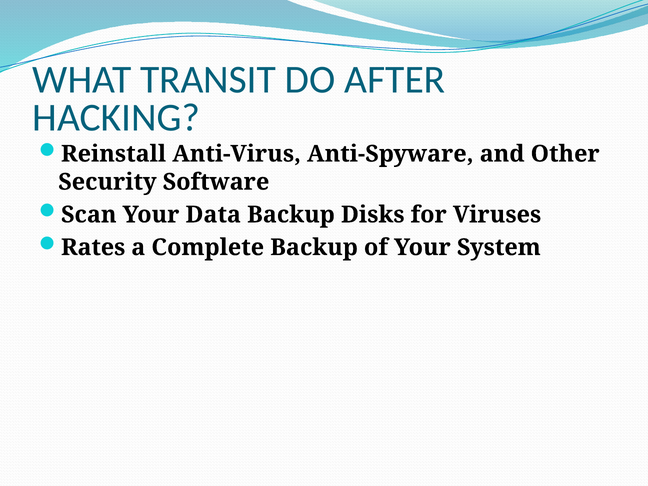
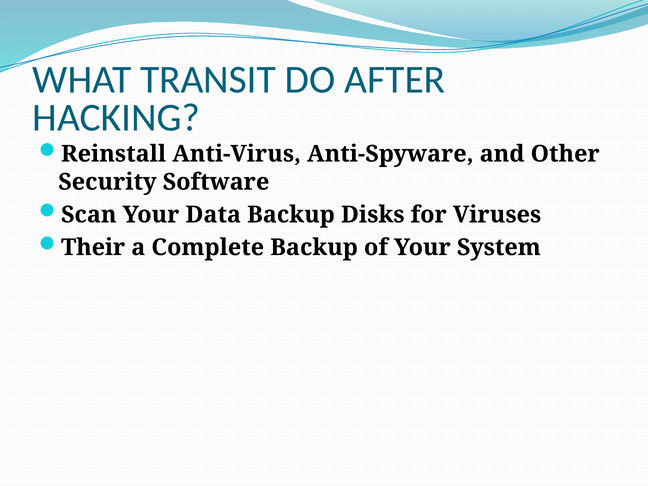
Rates: Rates -> Their
